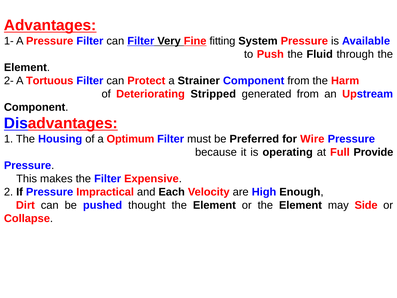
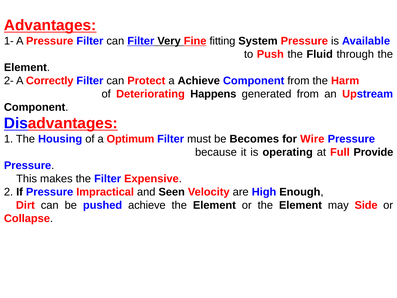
Tortuous: Tortuous -> Correctly
a Strainer: Strainer -> Achieve
Stripped: Stripped -> Happens
Preferred: Preferred -> Becomes
Each: Each -> Seen
pushed thought: thought -> achieve
